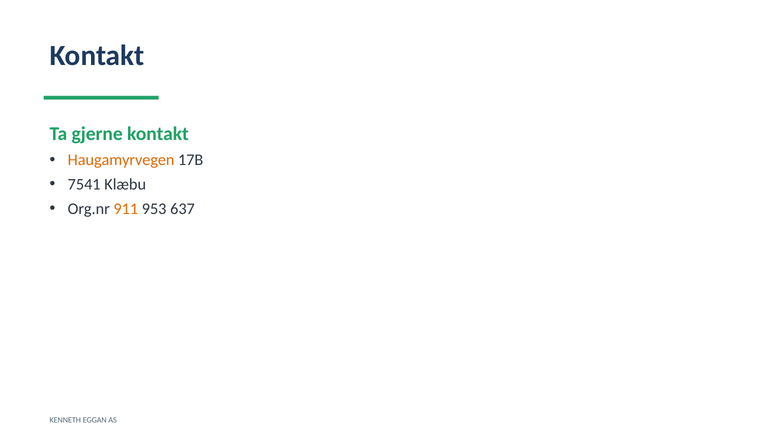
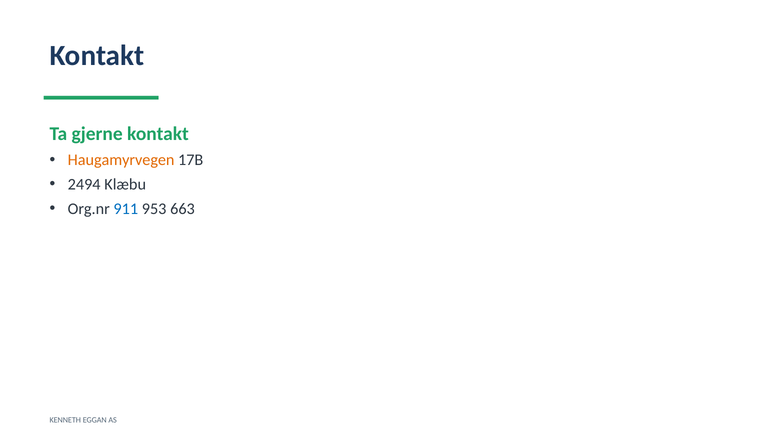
7541: 7541 -> 2494
911 colour: orange -> blue
637: 637 -> 663
